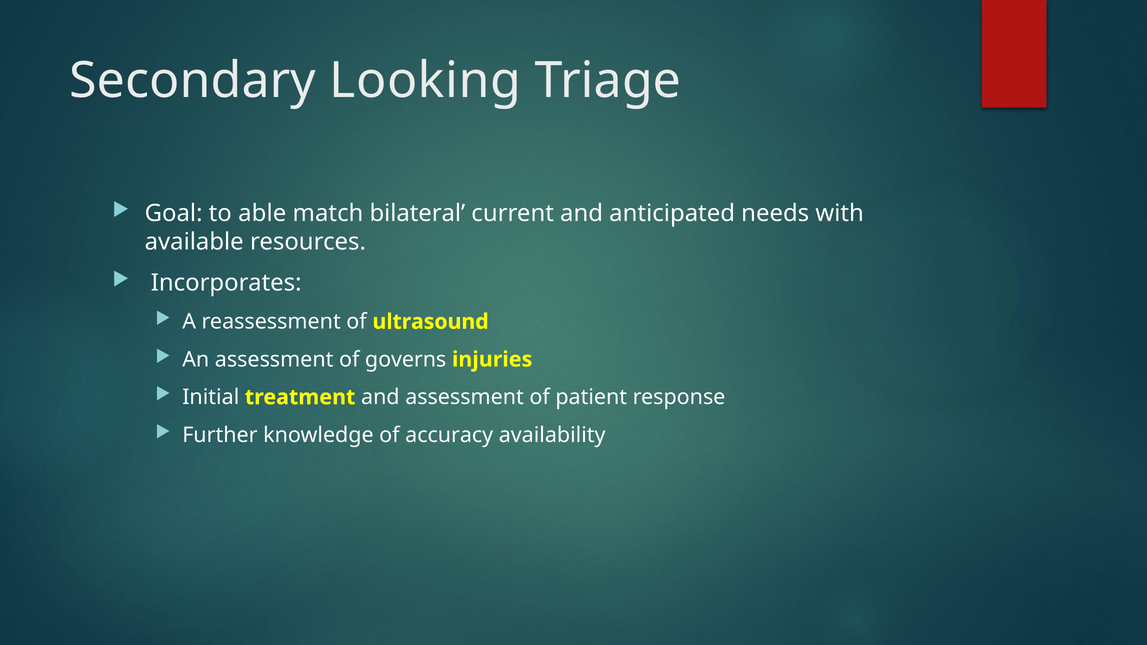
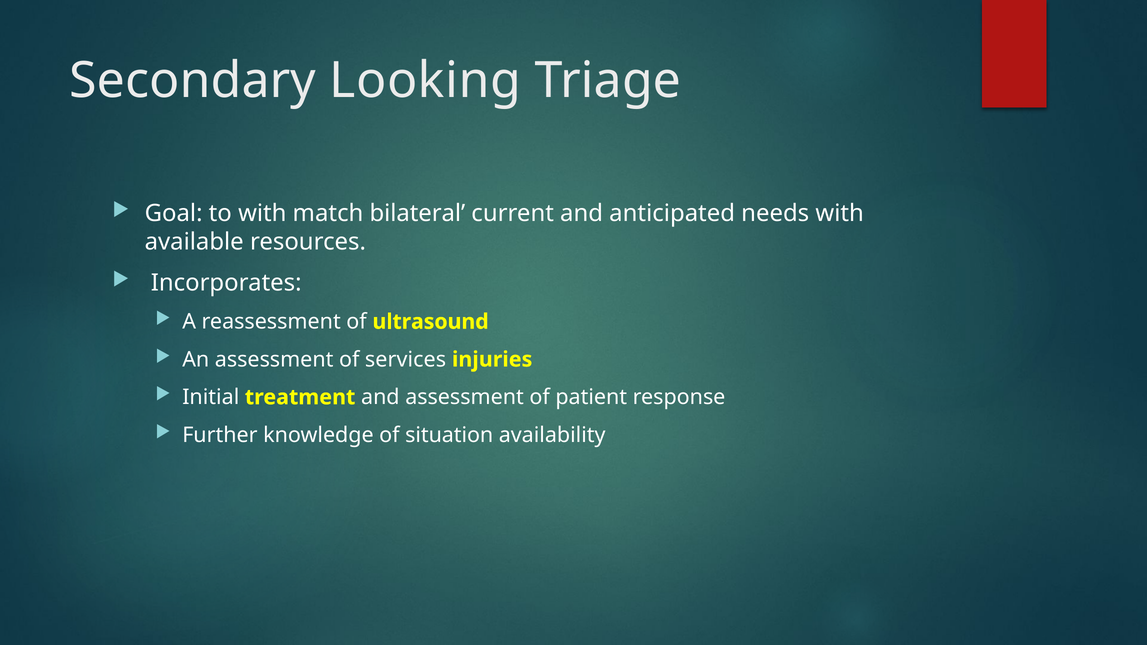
to able: able -> with
governs: governs -> services
accuracy: accuracy -> situation
